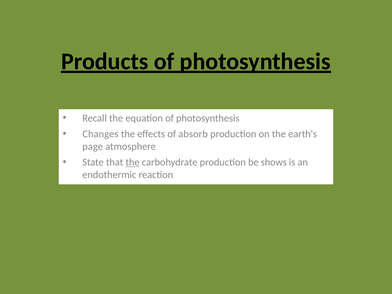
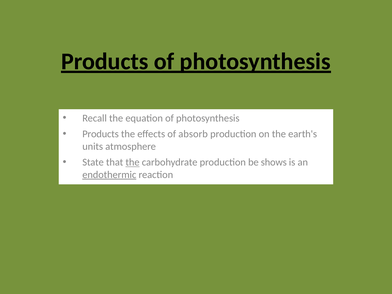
Changes at (100, 134): Changes -> Products
page: page -> units
endothermic underline: none -> present
